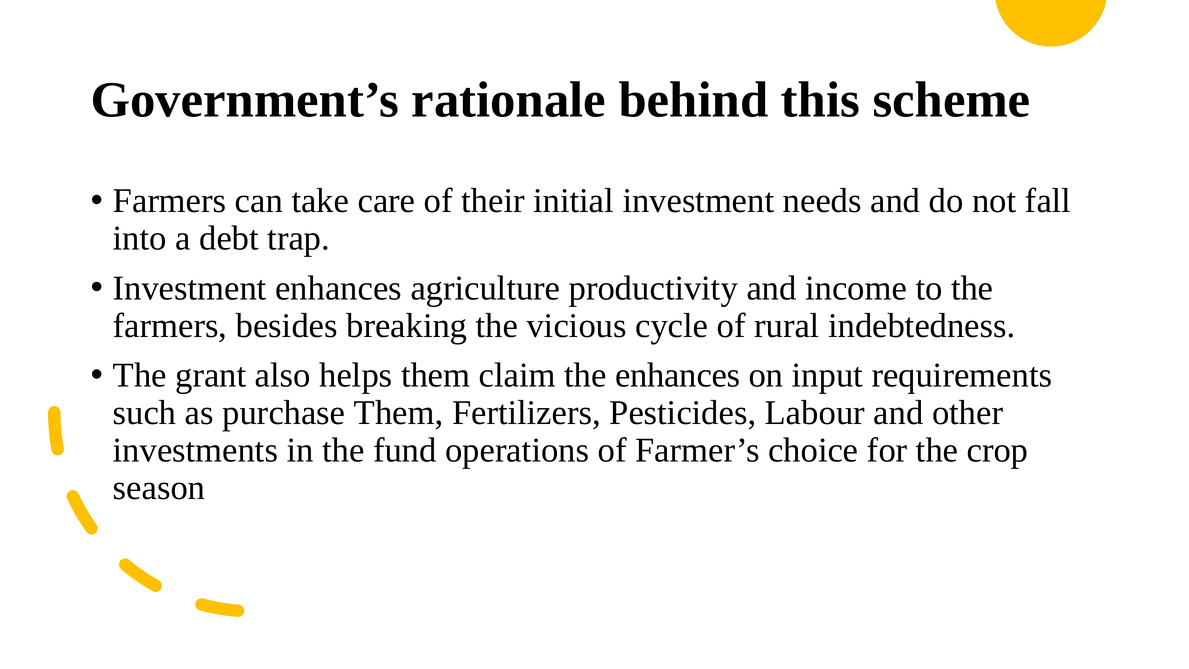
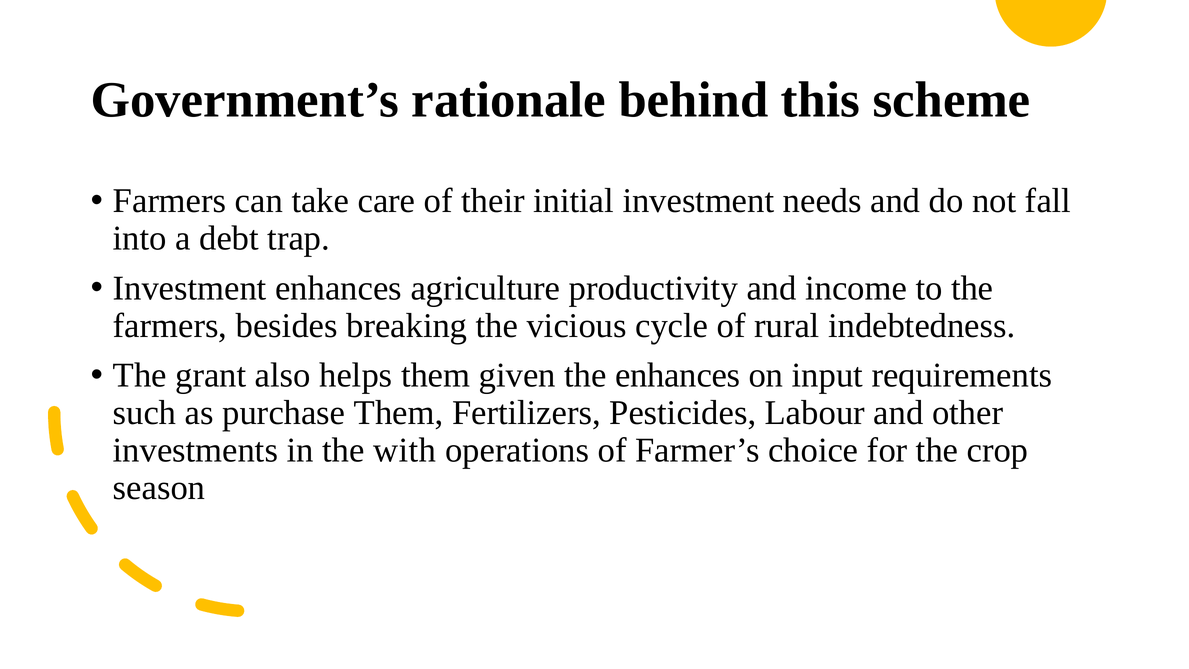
claim: claim -> given
fund: fund -> with
